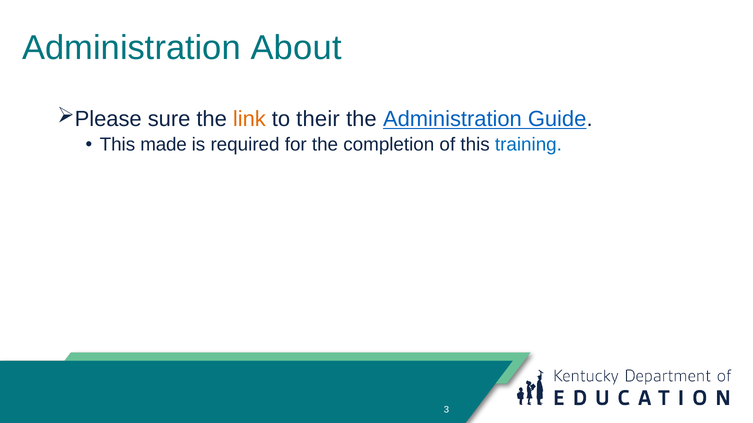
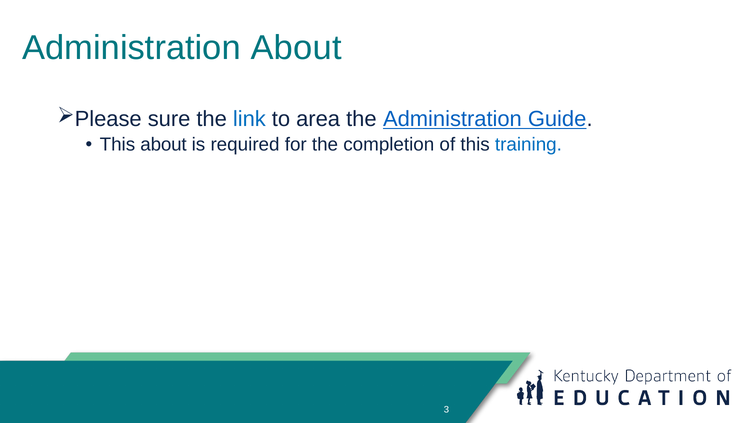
link colour: orange -> blue
their: their -> area
This made: made -> about
